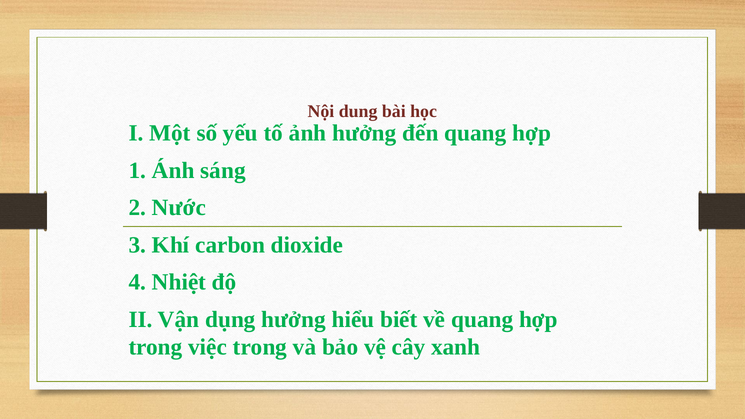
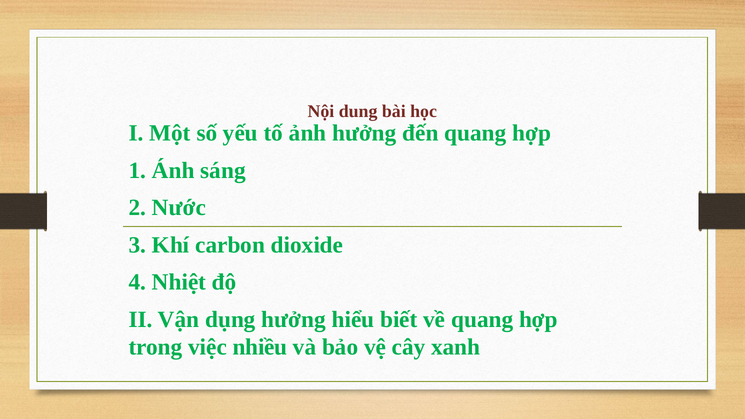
việc trong: trong -> nhiều
